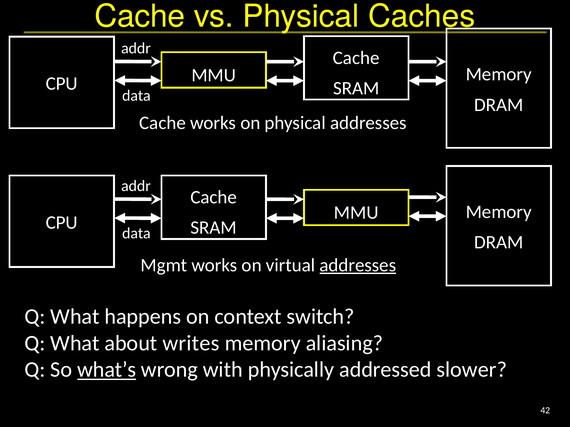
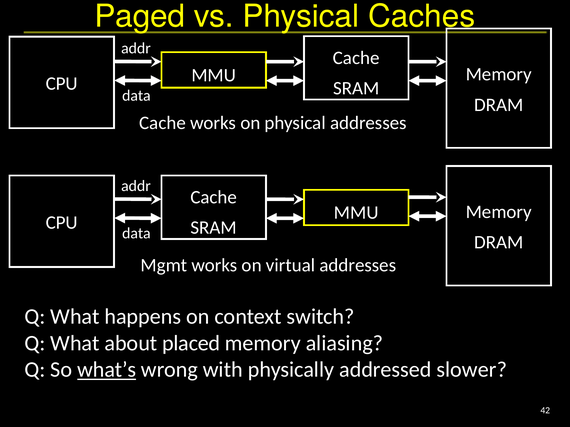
Cache at (140, 16): Cache -> Paged
addresses at (358, 266) underline: present -> none
writes: writes -> placed
